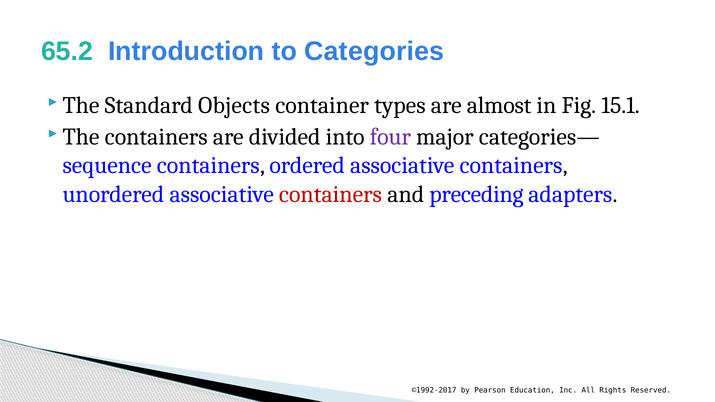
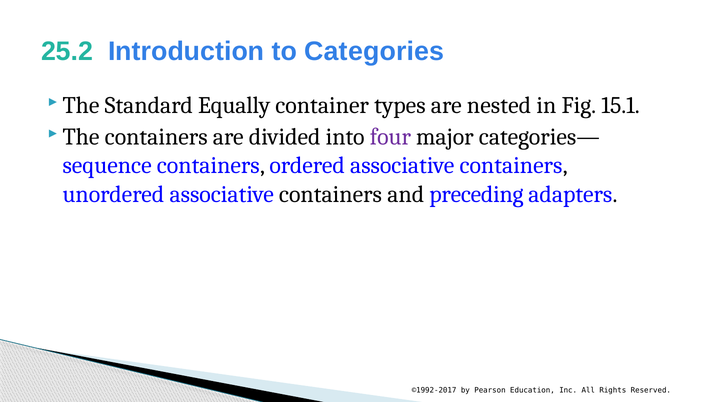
65.2: 65.2 -> 25.2
Objects: Objects -> Equally
almost: almost -> nested
containers at (330, 194) colour: red -> black
